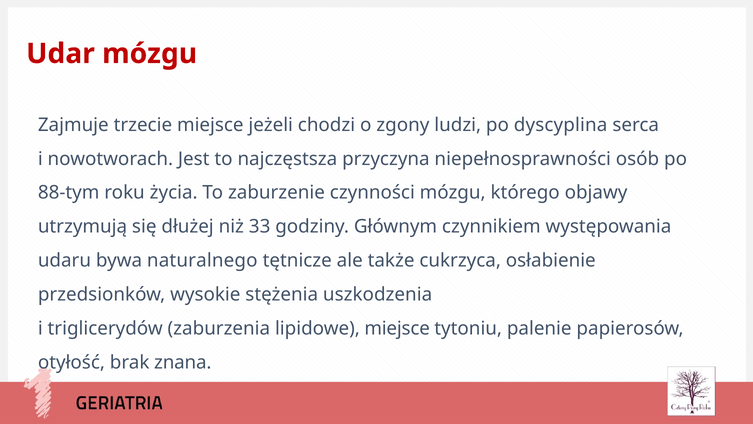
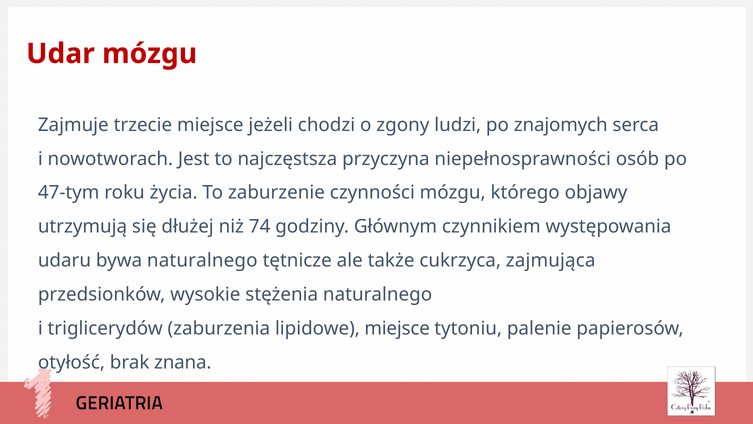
dyscyplina: dyscyplina -> znajomych
88-tym: 88-tym -> 47-tym
33: 33 -> 74
osłabienie: osłabienie -> zajmująca
stężenia uszkodzenia: uszkodzenia -> naturalnego
